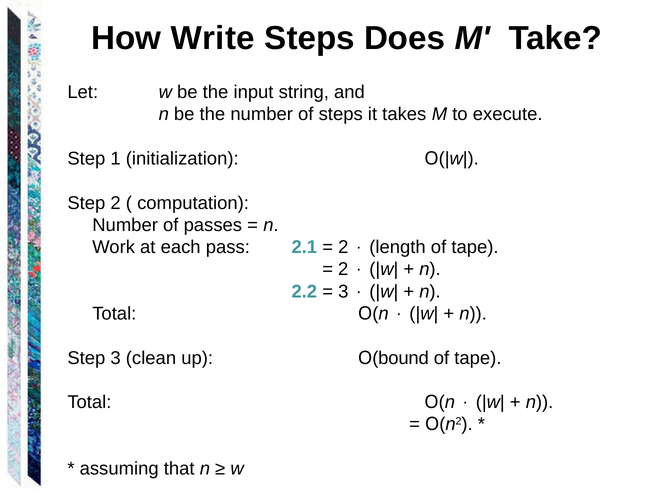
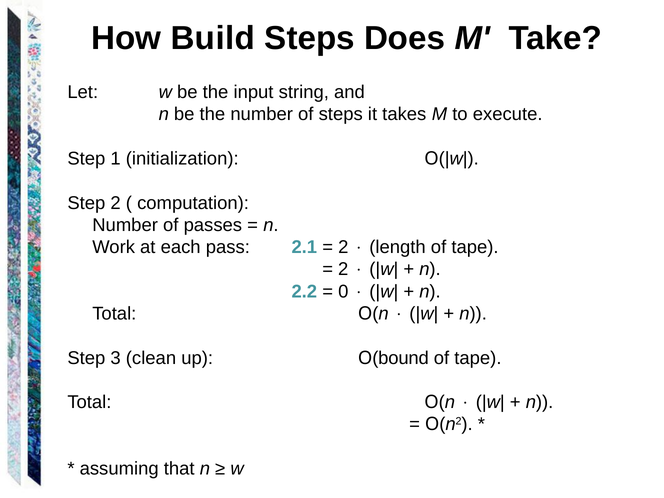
Write: Write -> Build
3 at (343, 292): 3 -> 0
